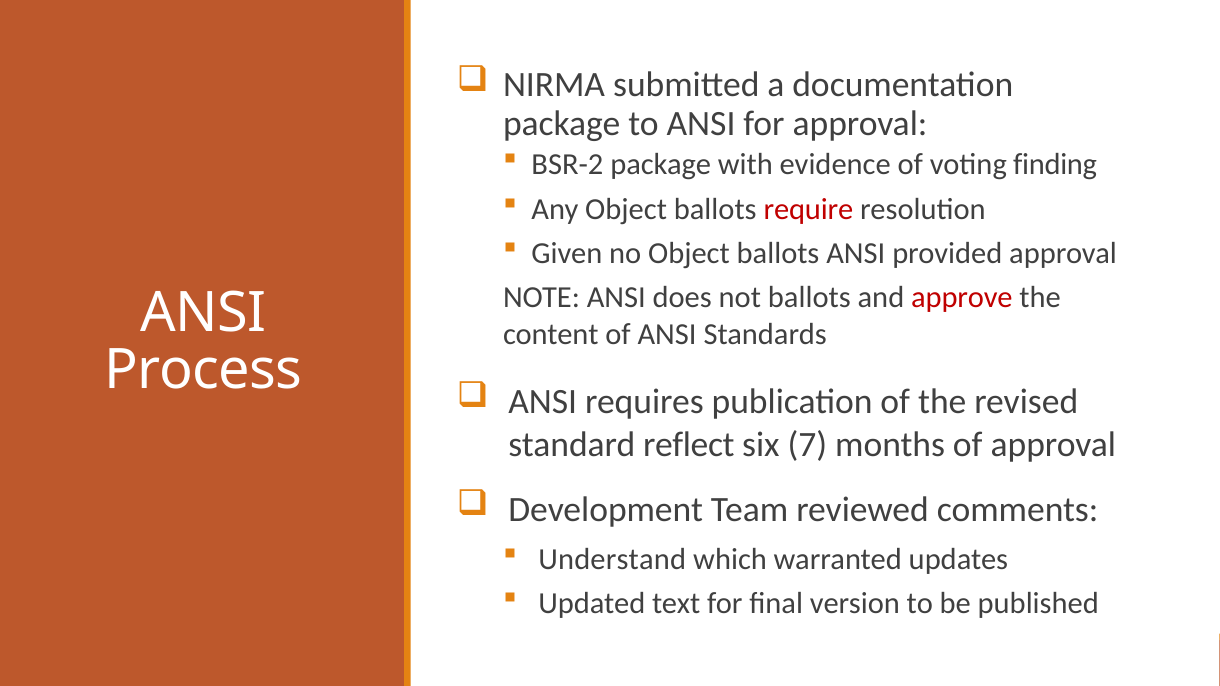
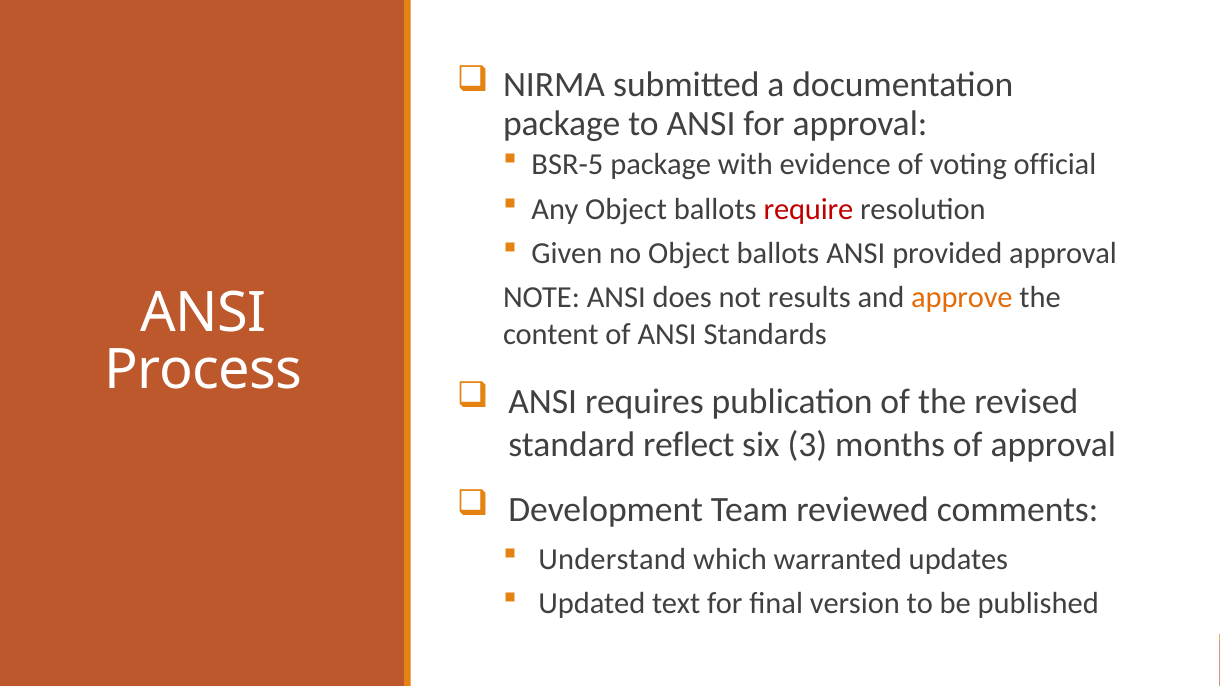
BSR-2: BSR-2 -> BSR-5
finding: finding -> official
not ballots: ballots -> results
approve colour: red -> orange
7: 7 -> 3
